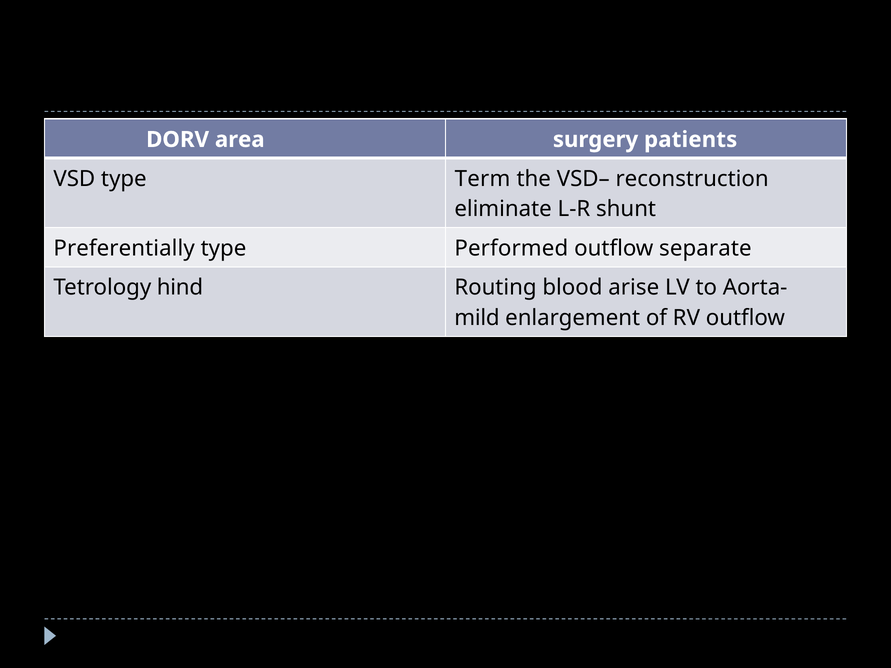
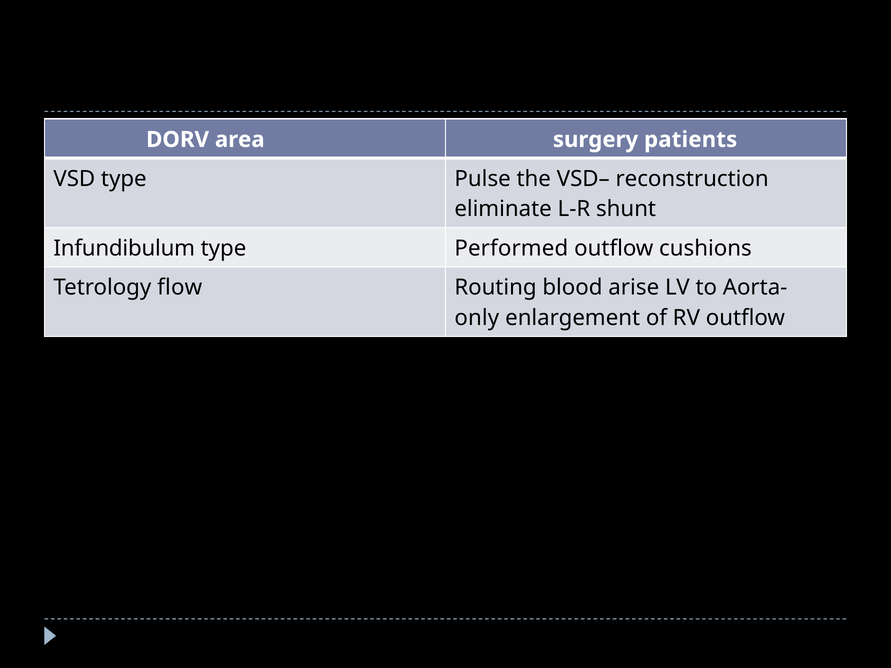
Term: Term -> Pulse
Preferentially: Preferentially -> Infundibulum
separate: separate -> cushions
hind: hind -> flow
mild: mild -> only
